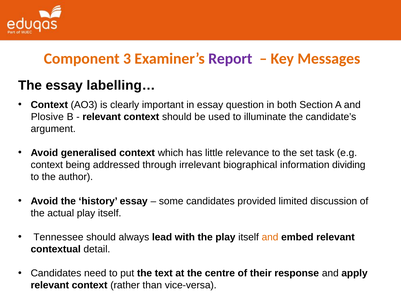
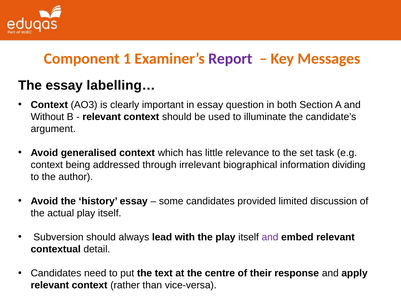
3: 3 -> 1
Plosive: Plosive -> Without
Tennessee: Tennessee -> Subversion
and at (270, 237) colour: orange -> purple
